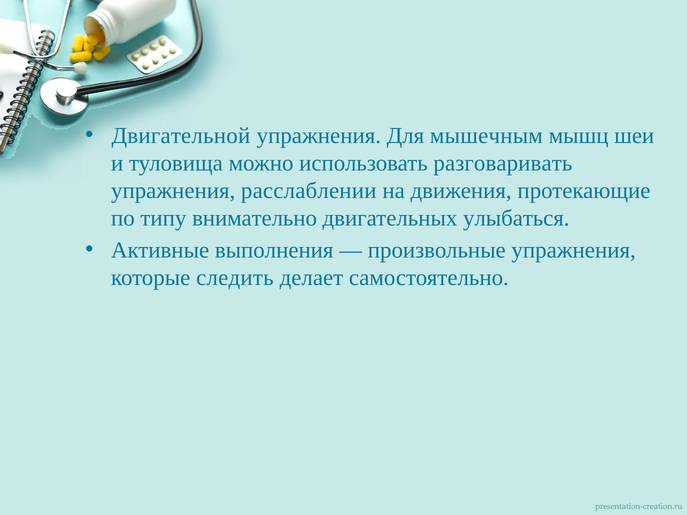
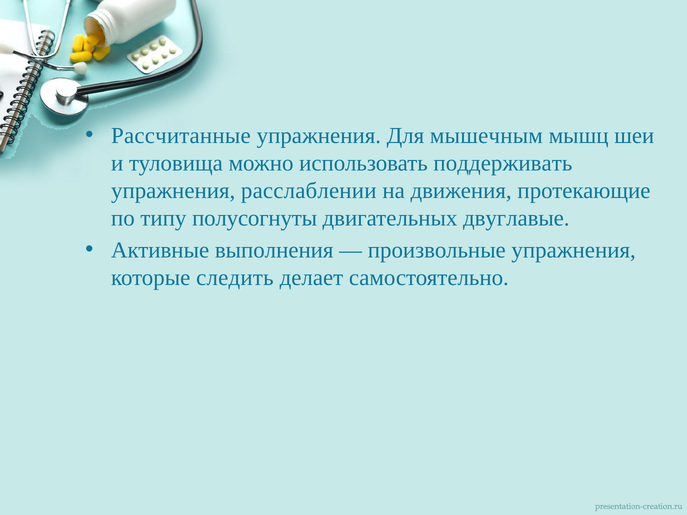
Двигательной: Двигательной -> Рассчитанные
разговаривать: разговаривать -> поддерживать
внимательно: внимательно -> полусогнуты
улыбаться: улыбаться -> двуглавые
